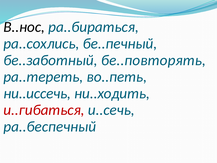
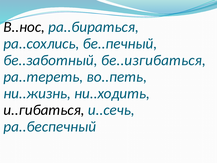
бе..повторять: бе..повторять -> бе..изгибаться
ни..иссечь: ни..иссечь -> ни..жизнь
и..гибаться colour: red -> black
